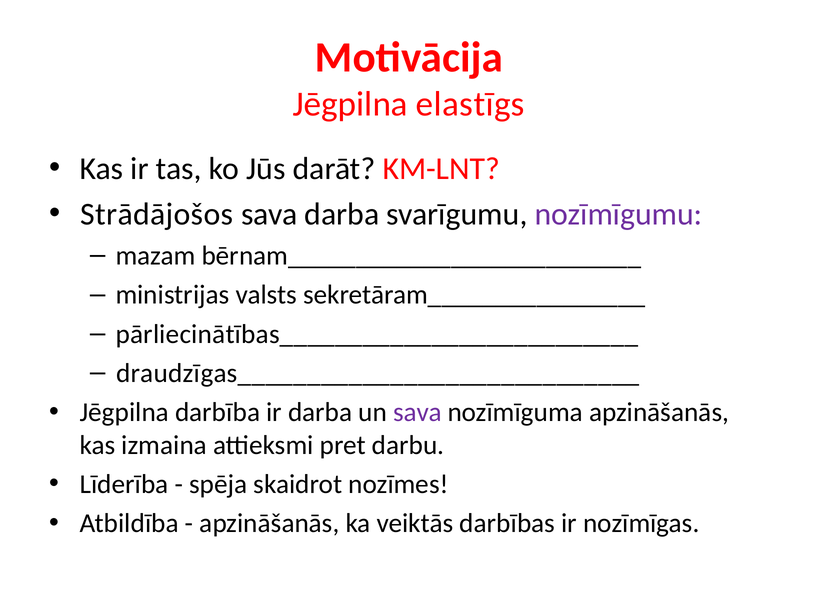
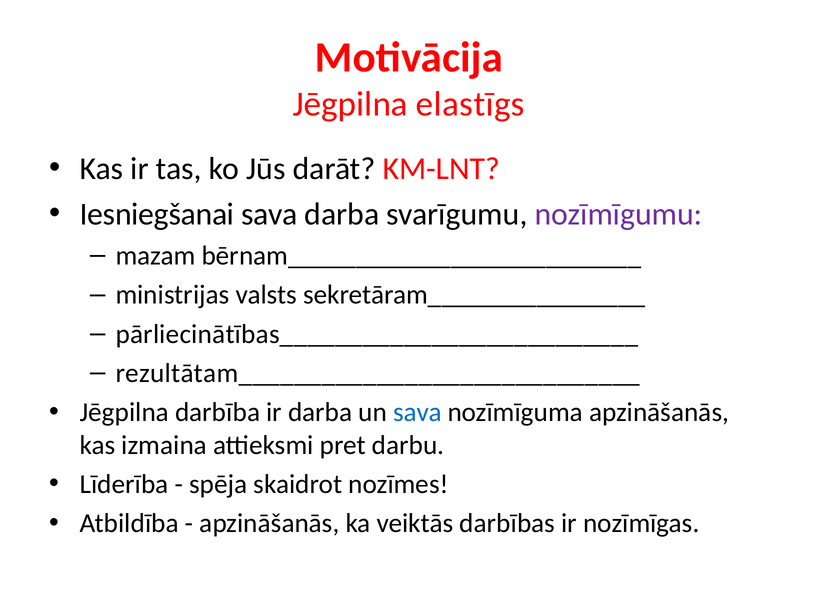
Strādājošos: Strādājošos -> Iesniegšanai
draudzīgas_____________________________: draudzīgas_____________________________ -> rezultātam_____________________________
sava at (417, 412) colour: purple -> blue
